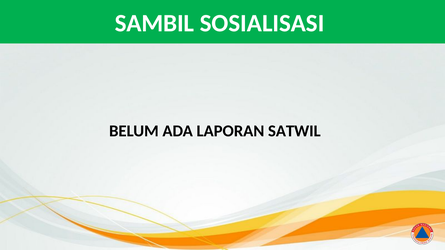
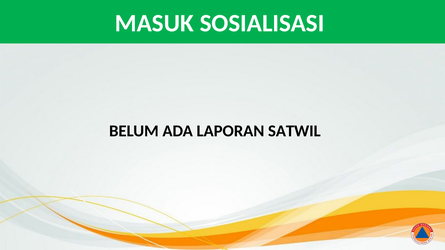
SAMBIL: SAMBIL -> MASUK
